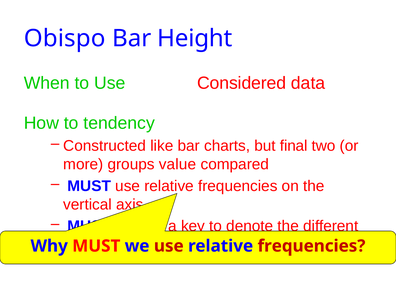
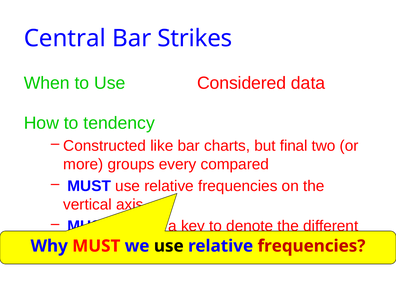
Obispo: Obispo -> Central
Height: Height -> Strikes
value: value -> every
use at (169, 246) colour: red -> black
